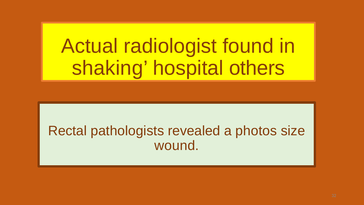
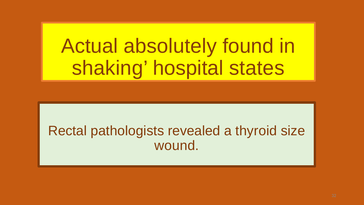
radiologist: radiologist -> absolutely
others: others -> states
photos: photos -> thyroid
